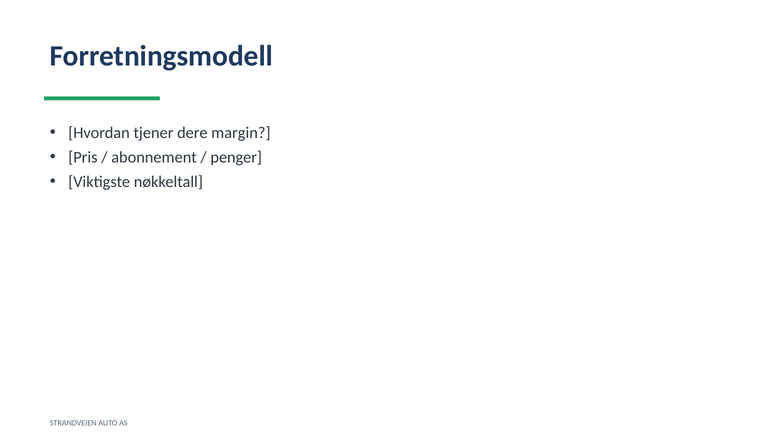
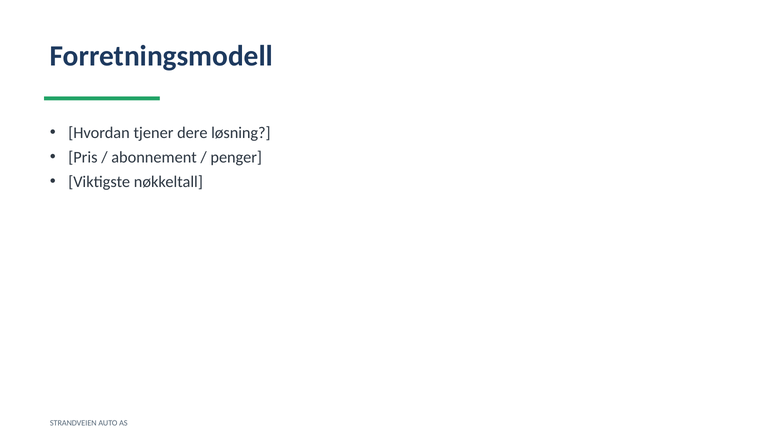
margin: margin -> løsning
